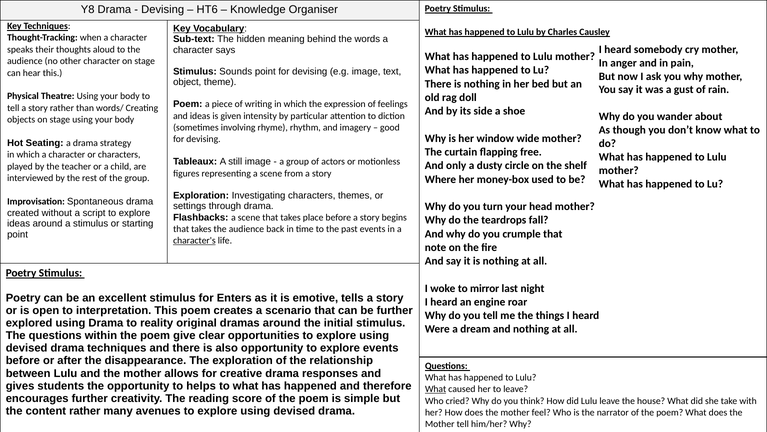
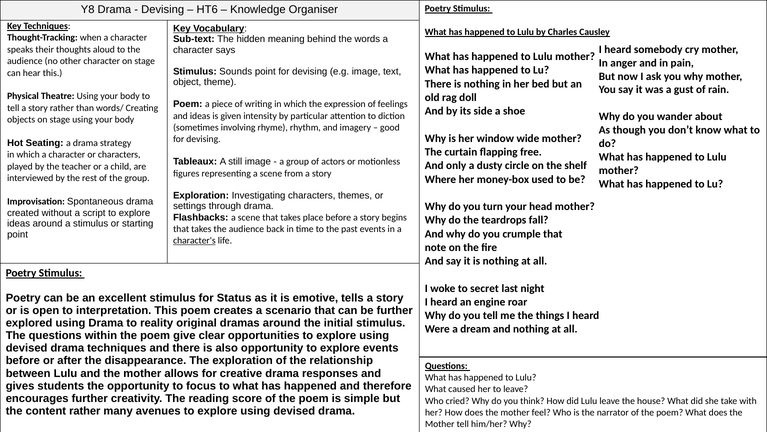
mirror: mirror -> secret
Enters: Enters -> Status
helps: helps -> focus
What at (436, 389) underline: present -> none
